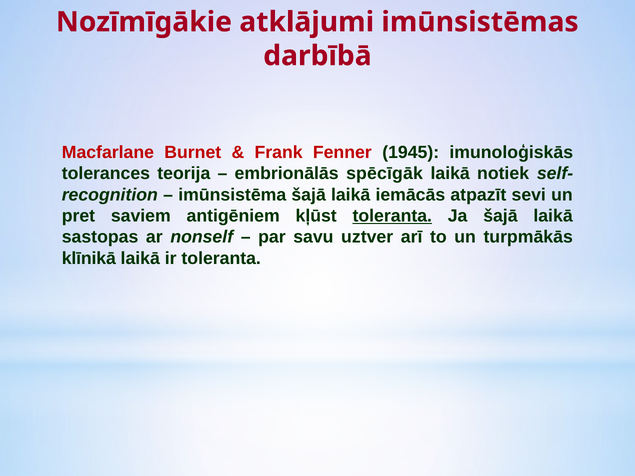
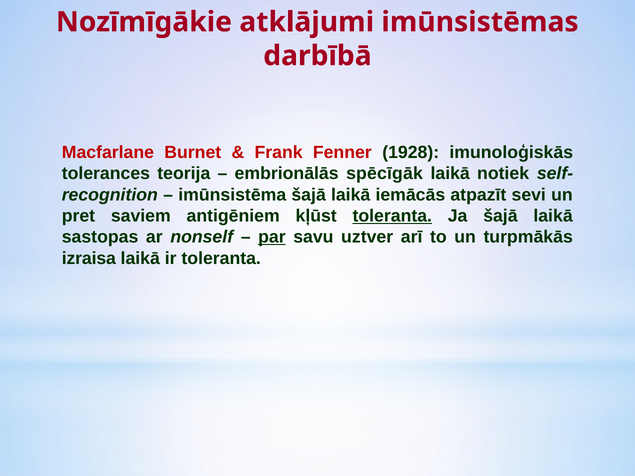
1945: 1945 -> 1928
par underline: none -> present
klīnikā: klīnikā -> izraisa
